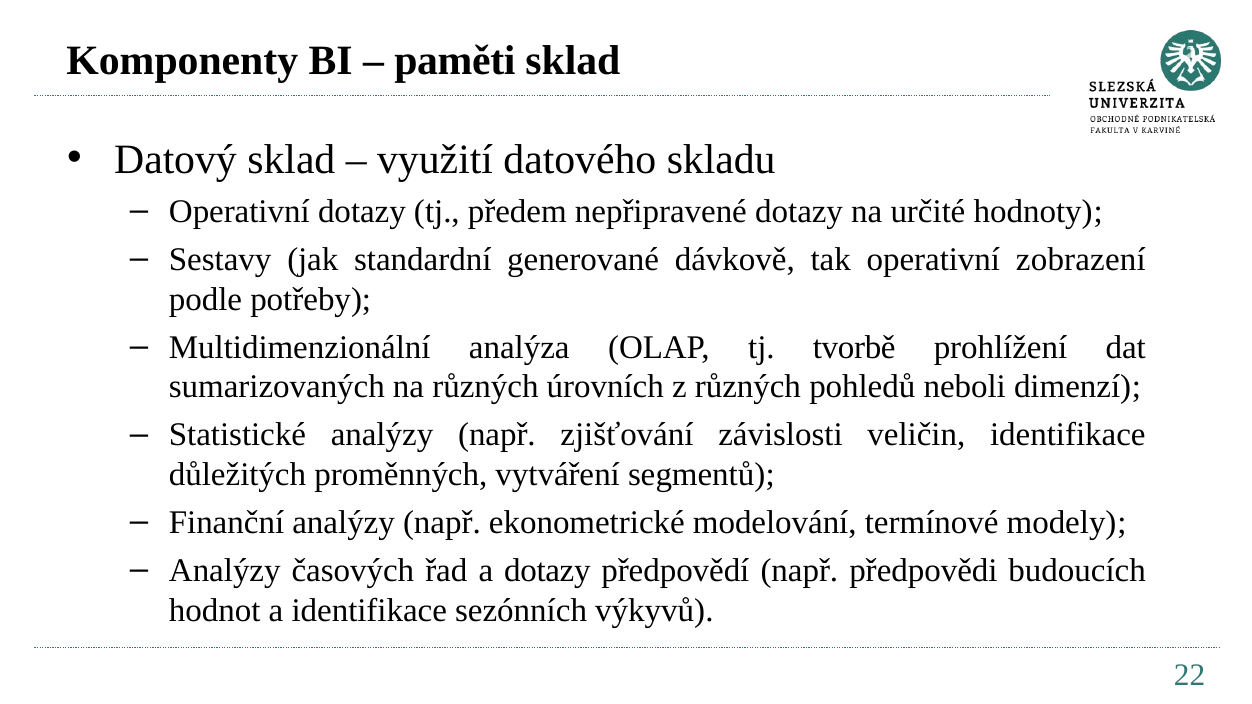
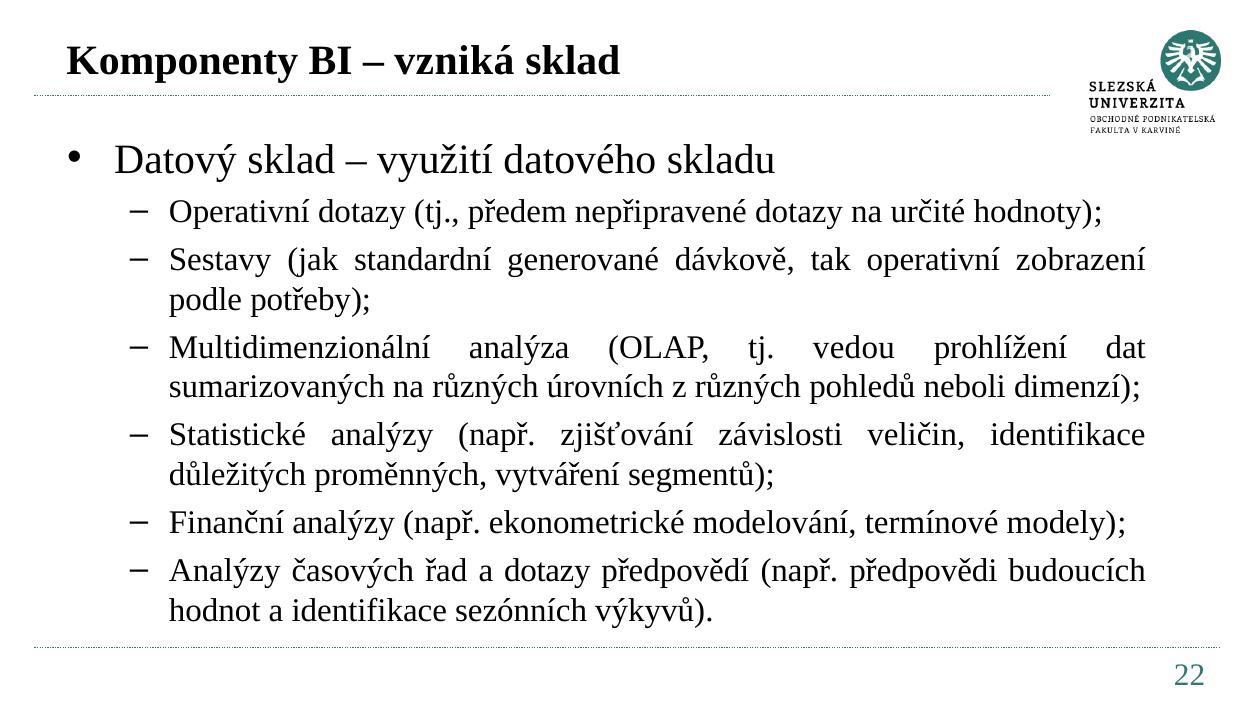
paměti: paměti -> vzniká
tvorbě: tvorbě -> vedou
